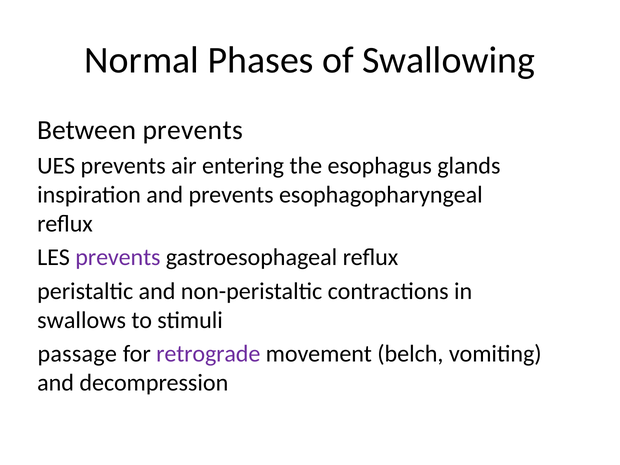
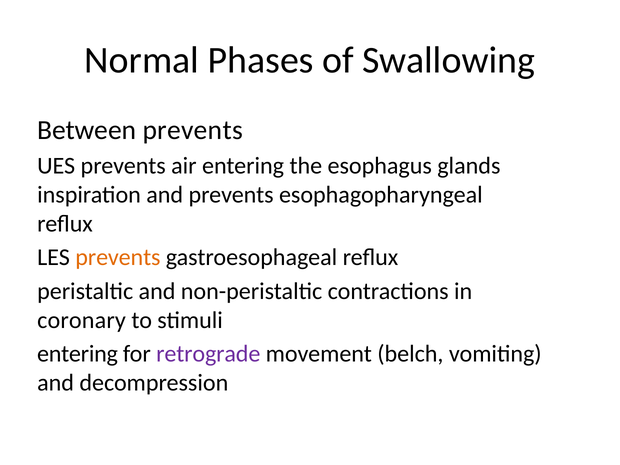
prevents at (118, 257) colour: purple -> orange
swallows: swallows -> coronary
passage at (77, 354): passage -> entering
